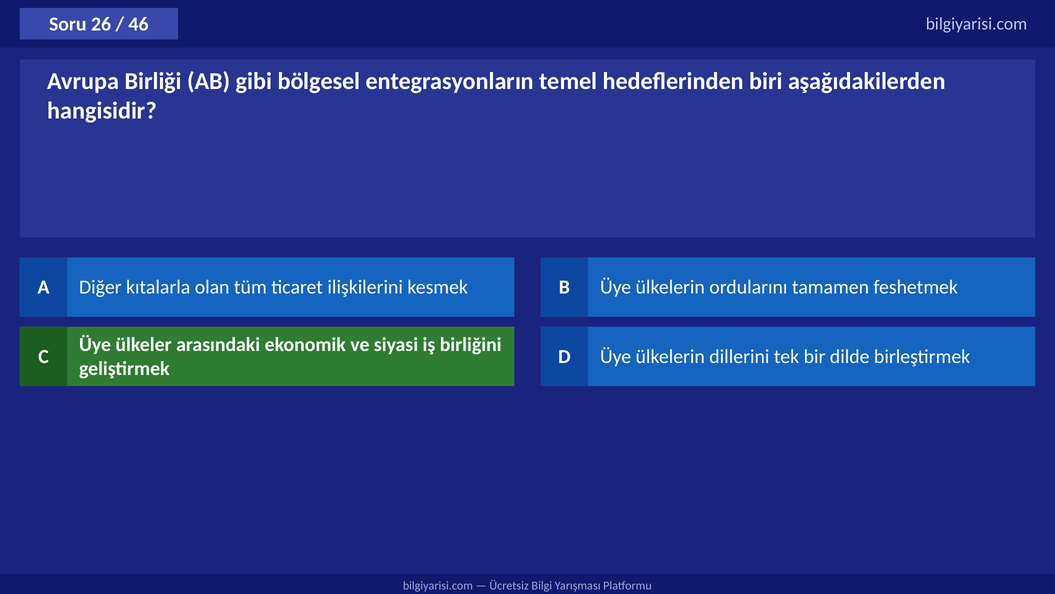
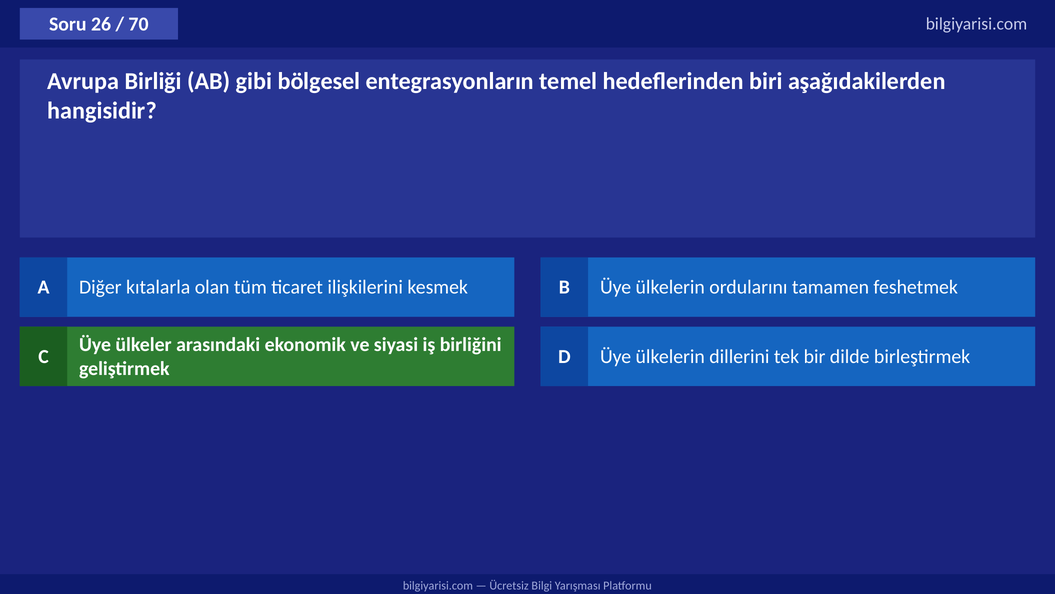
46: 46 -> 70
